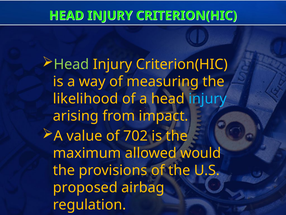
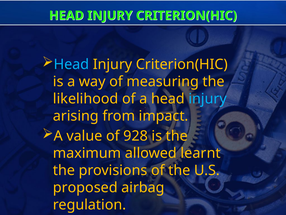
Head at (71, 64) colour: light green -> light blue
702: 702 -> 928
would: would -> learnt
